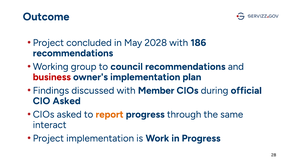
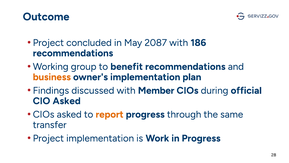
2028: 2028 -> 2087
council: council -> benefit
business colour: red -> orange
interact: interact -> transfer
